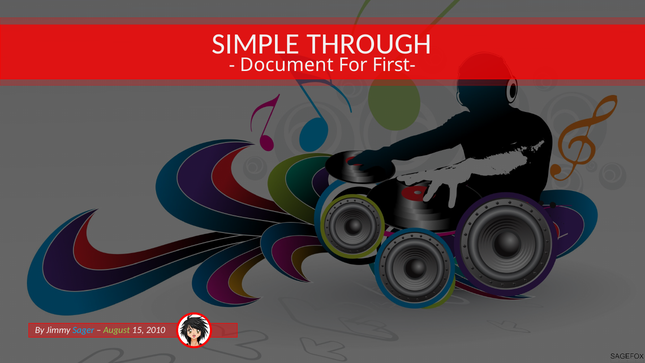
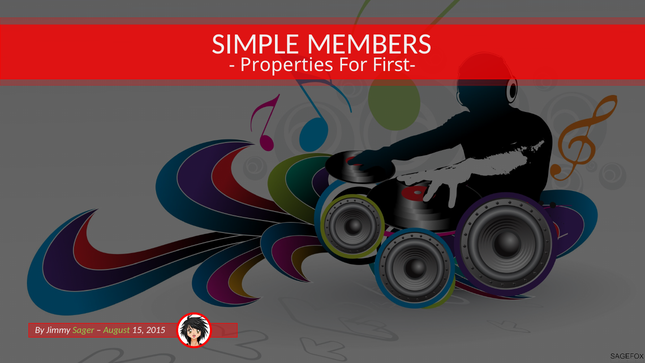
THROUGH: THROUGH -> MEMBERS
Document: Document -> Properties
Sager colour: light blue -> light green
2010: 2010 -> 2015
